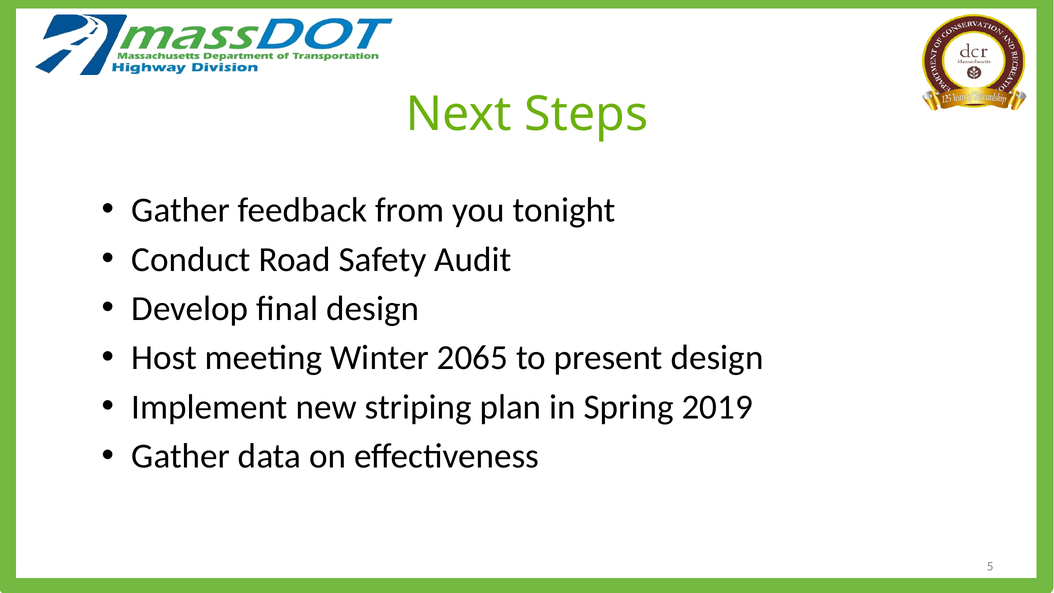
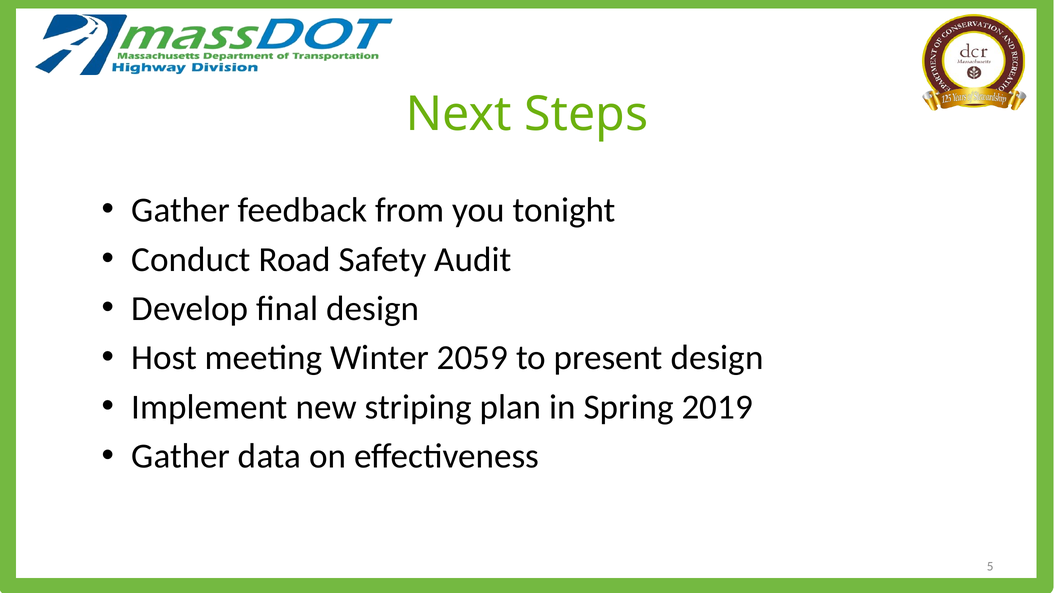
2065: 2065 -> 2059
